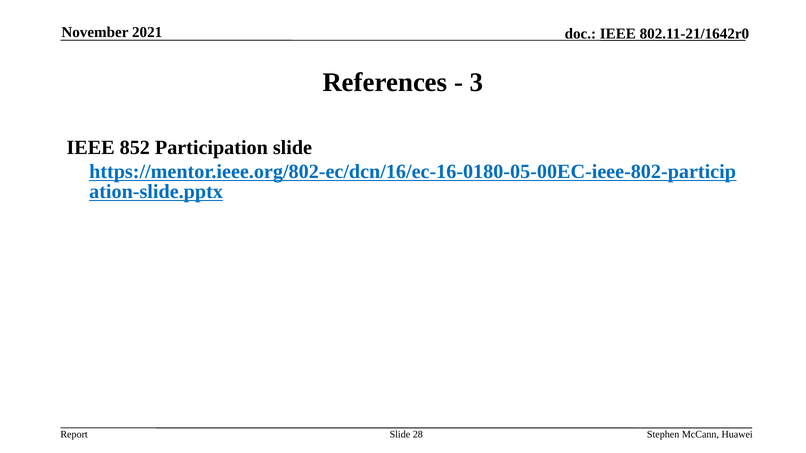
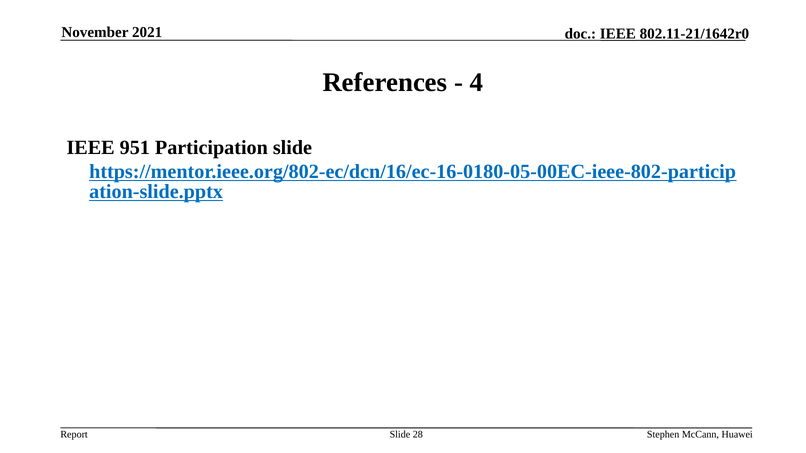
3: 3 -> 4
852: 852 -> 951
